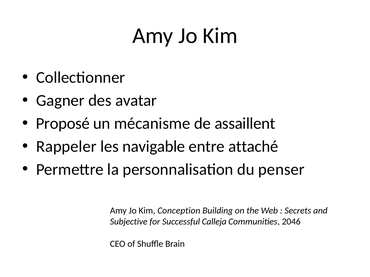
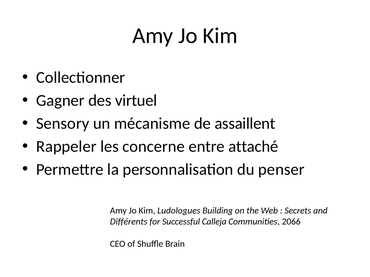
avatar: avatar -> virtuel
Proposé: Proposé -> Sensory
navigable: navigable -> concerne
Conception: Conception -> Ludologues
Subjective: Subjective -> Différents
2046: 2046 -> 2066
